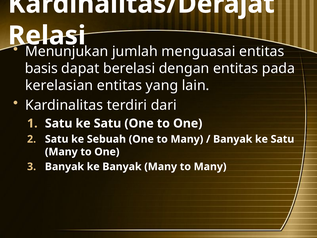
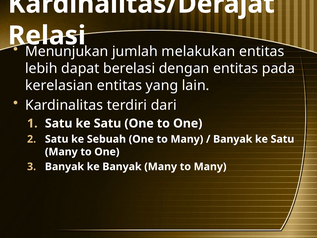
menguasai: menguasai -> melakukan
basis: basis -> lebih
